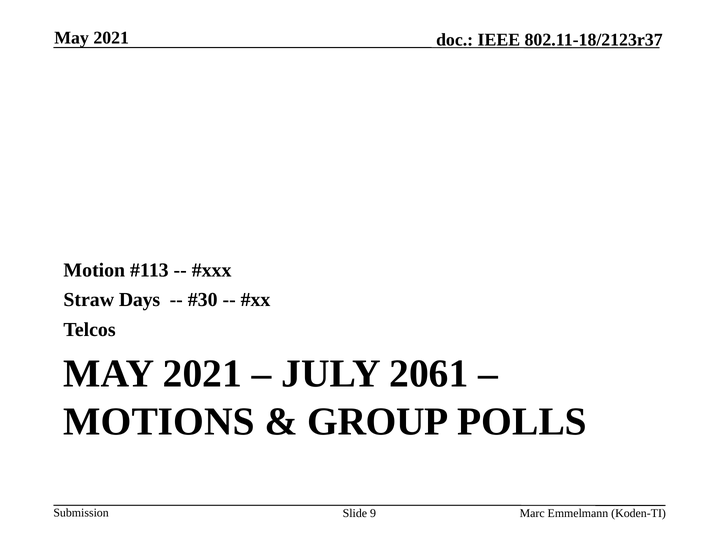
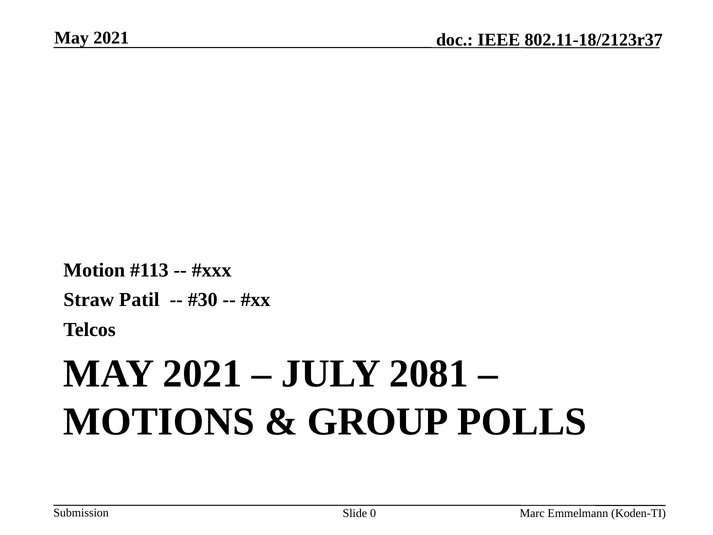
Days: Days -> Patil
2061: 2061 -> 2081
9: 9 -> 0
